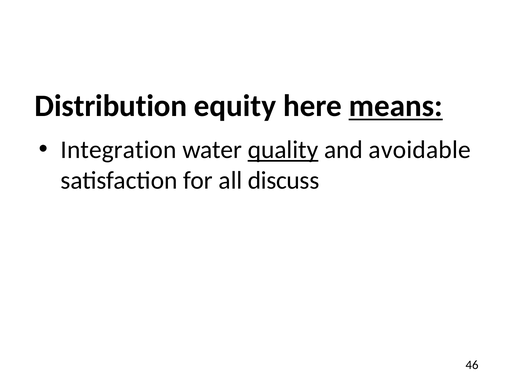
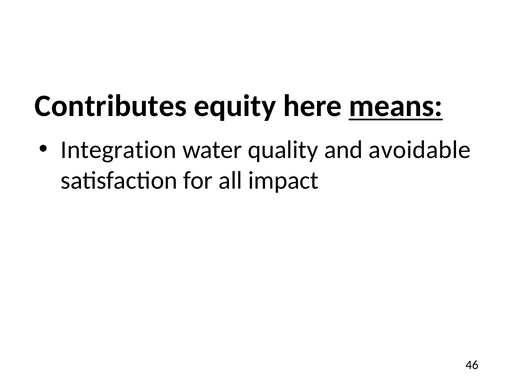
Distribution: Distribution -> Contributes
quality underline: present -> none
discuss: discuss -> impact
